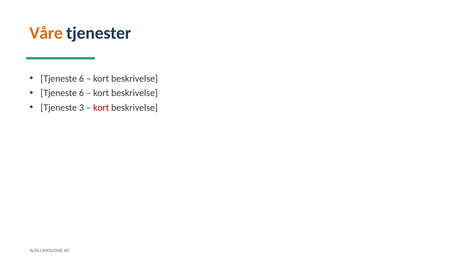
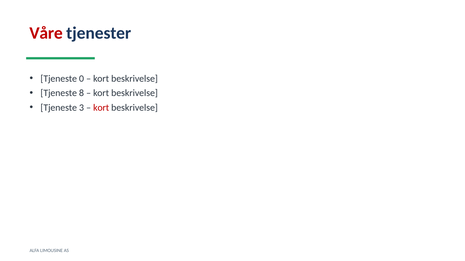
Våre colour: orange -> red
6 at (82, 79): 6 -> 0
6 at (82, 93): 6 -> 8
